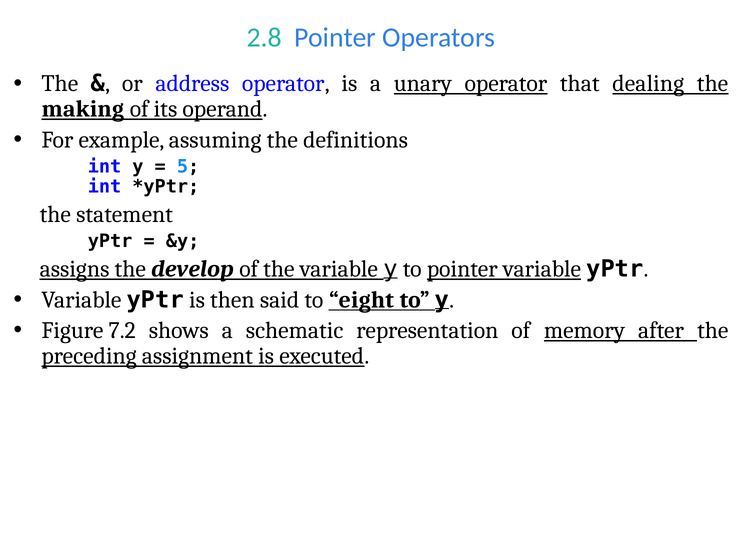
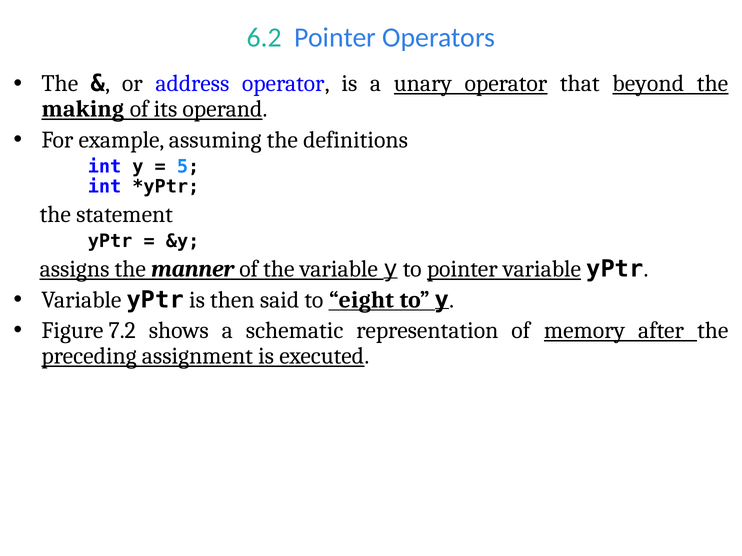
2.8: 2.8 -> 6.2
dealing: dealing -> beyond
develop: develop -> manner
